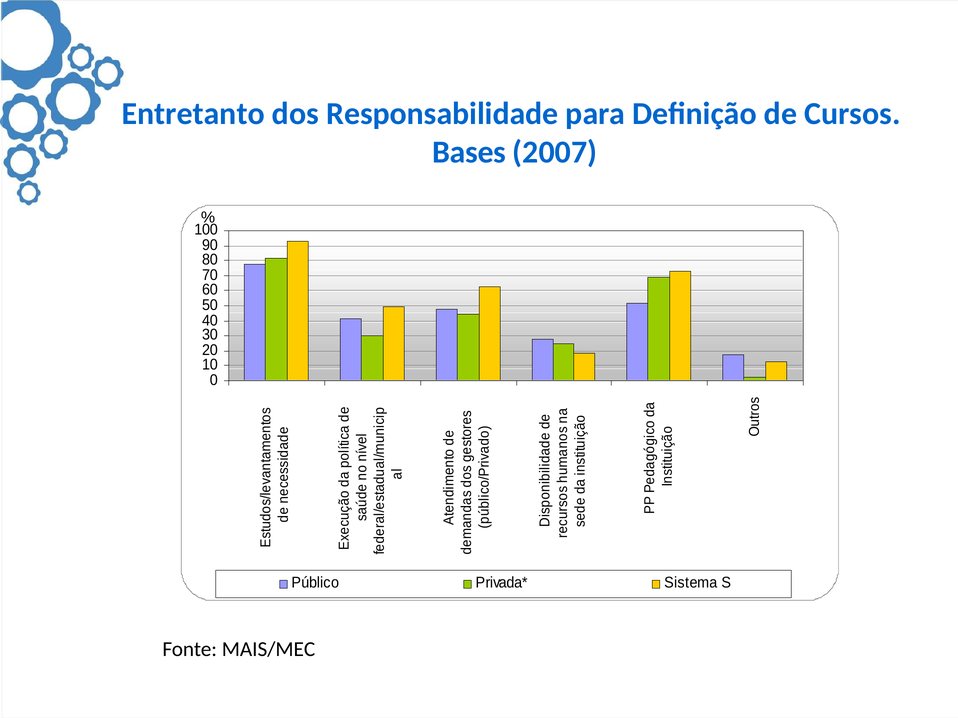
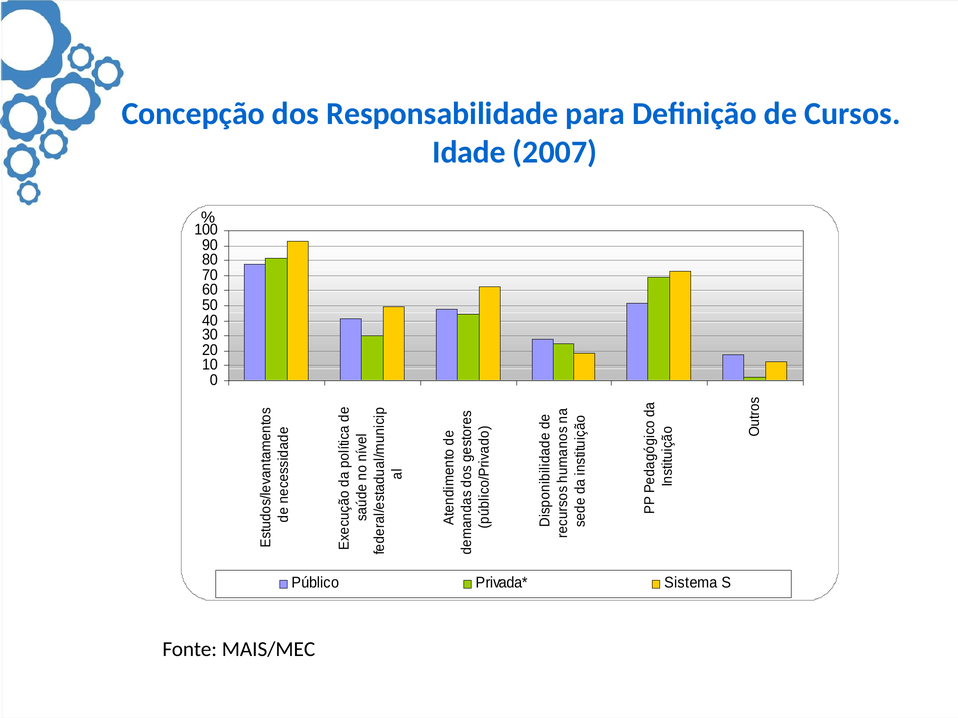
Entretanto: Entretanto -> Concepção
Bases: Bases -> Idade
